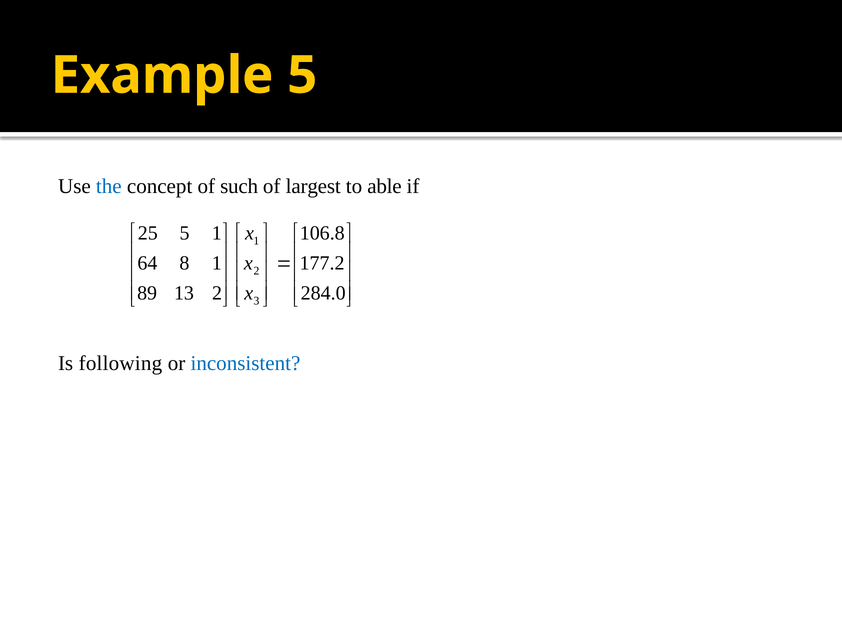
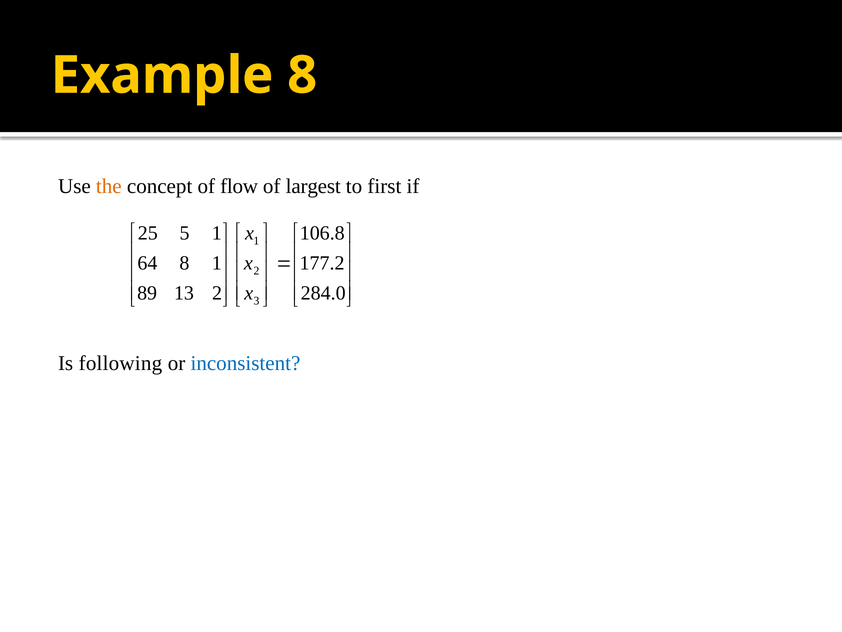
Example 5: 5 -> 8
the colour: blue -> orange
such: such -> flow
able: able -> first
